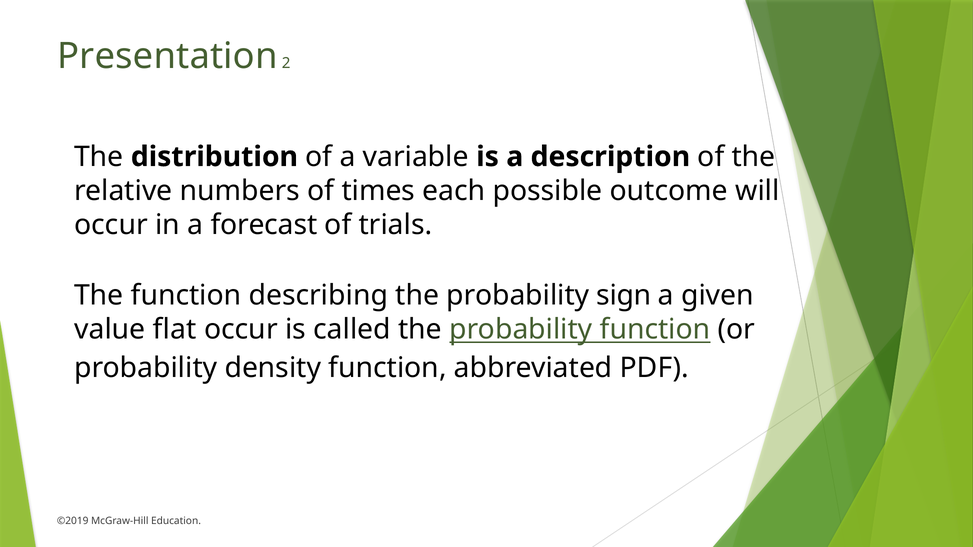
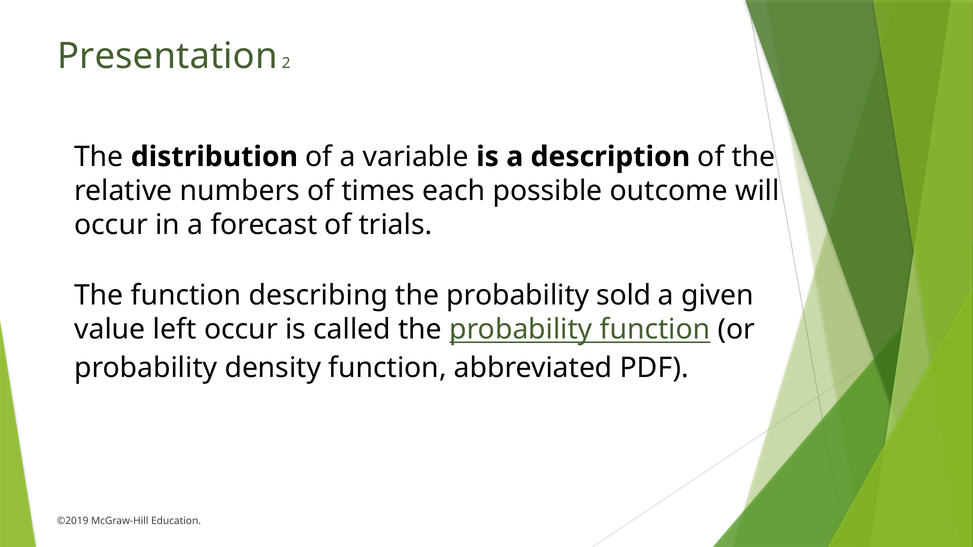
sign: sign -> sold
flat: flat -> left
